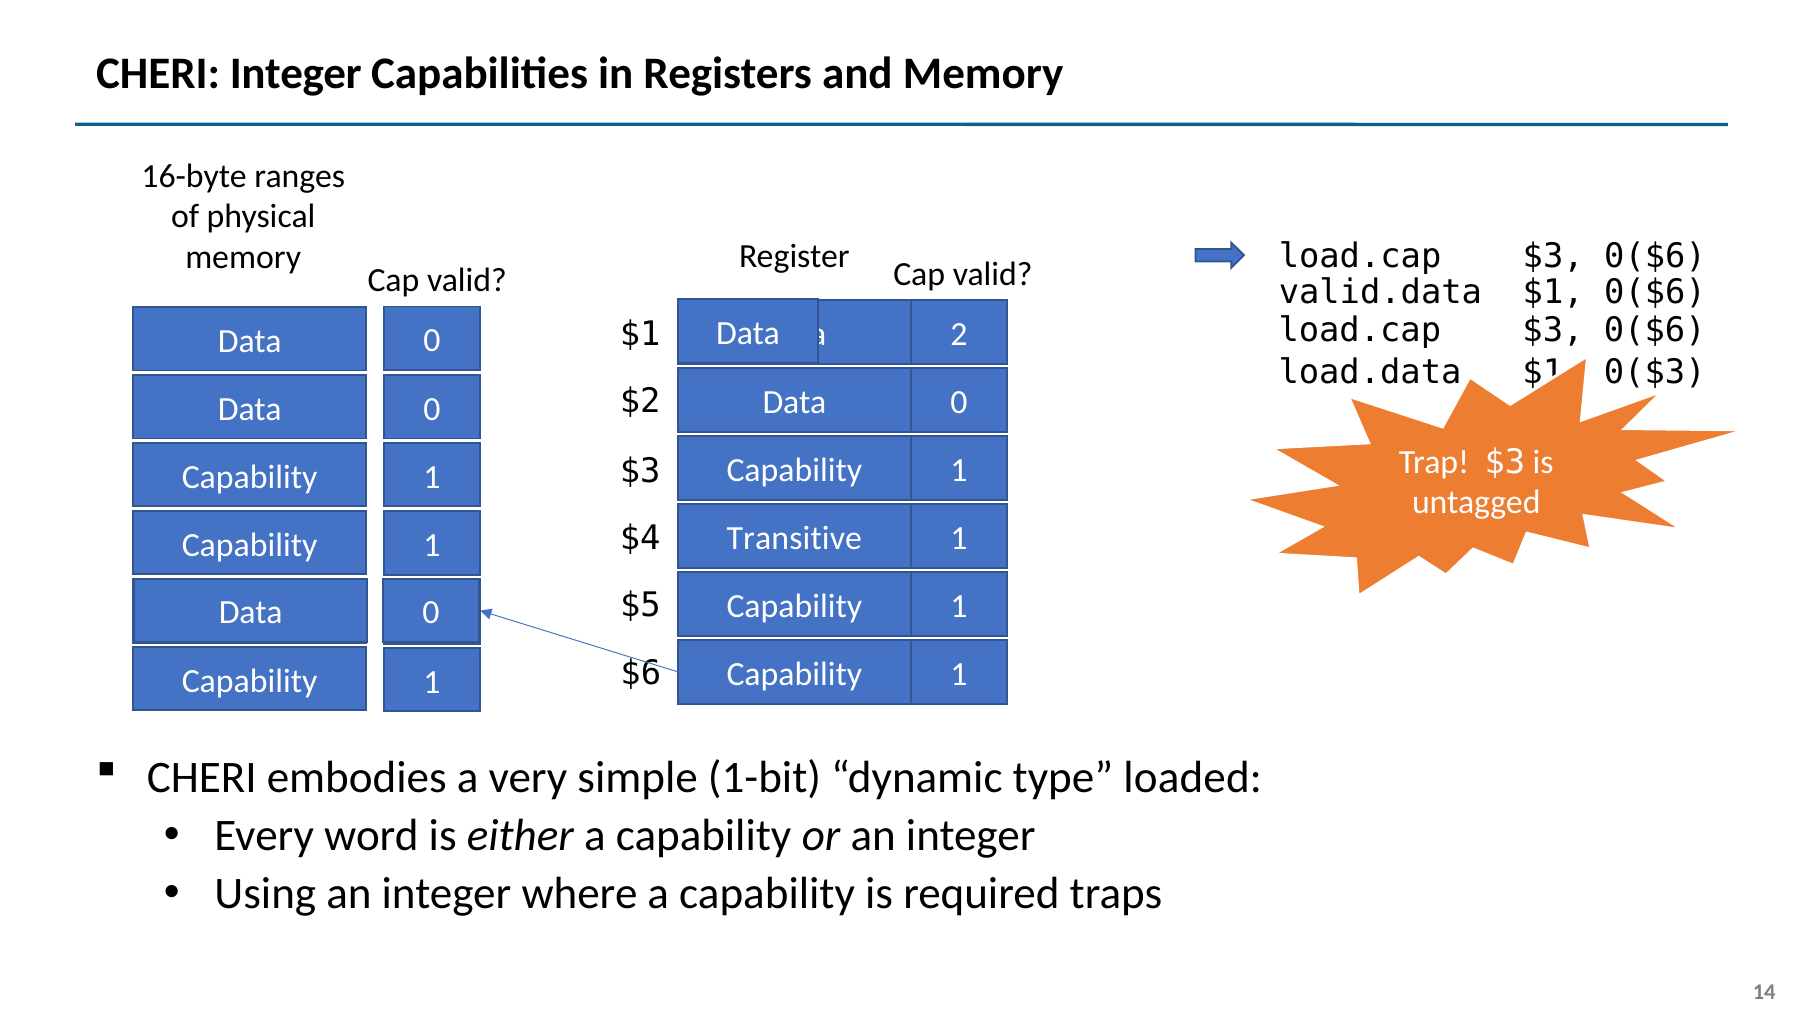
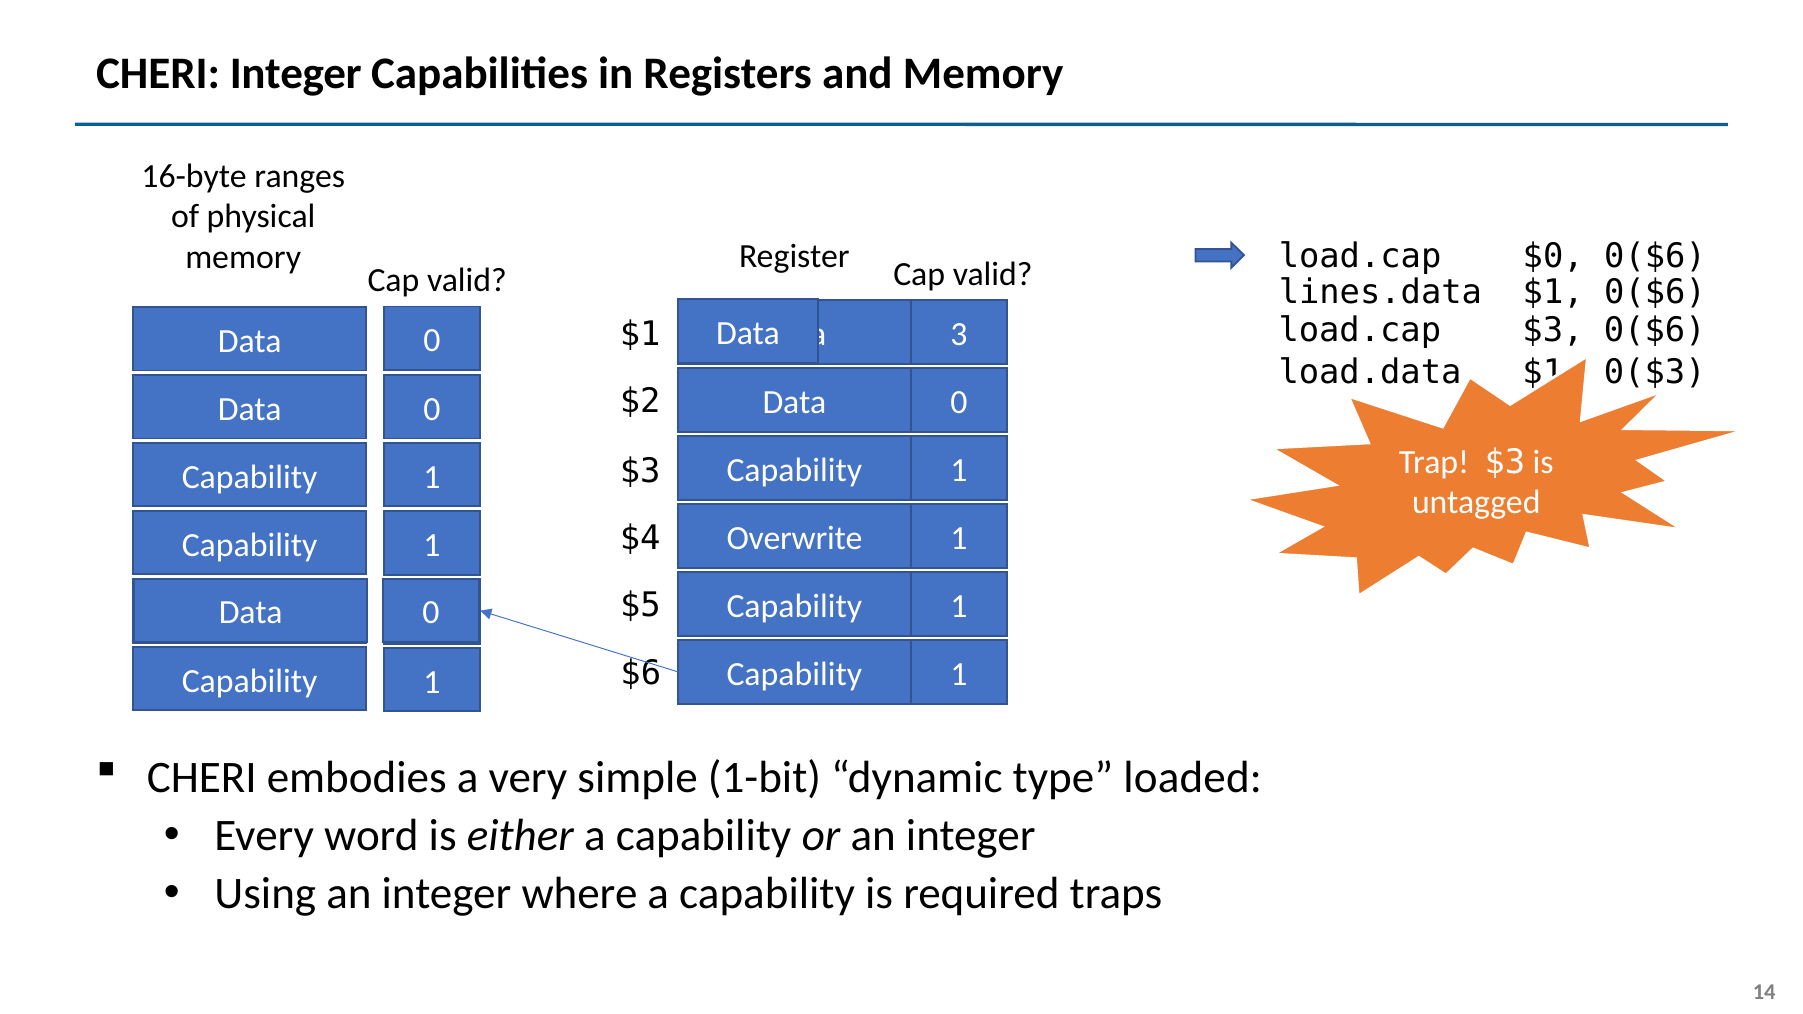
$3 at (1553, 257): $3 -> $0
valid.data: valid.data -> lines.data
2: 2 -> 3
Transitive: Transitive -> Overwrite
